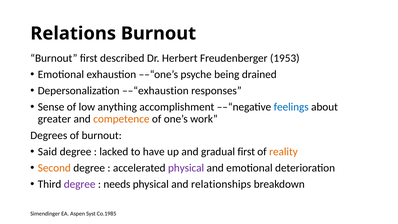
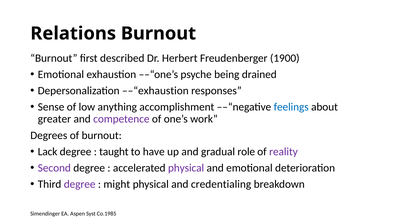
1953: 1953 -> 1900
competence colour: orange -> purple
Said: Said -> Lack
lacked: lacked -> taught
gradual first: first -> role
reality colour: orange -> purple
Second colour: orange -> purple
needs: needs -> might
relationships: relationships -> credentialing
